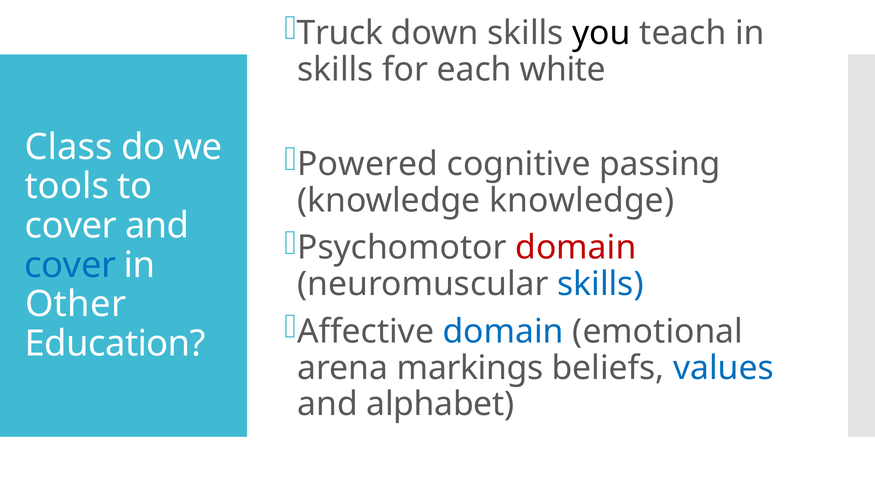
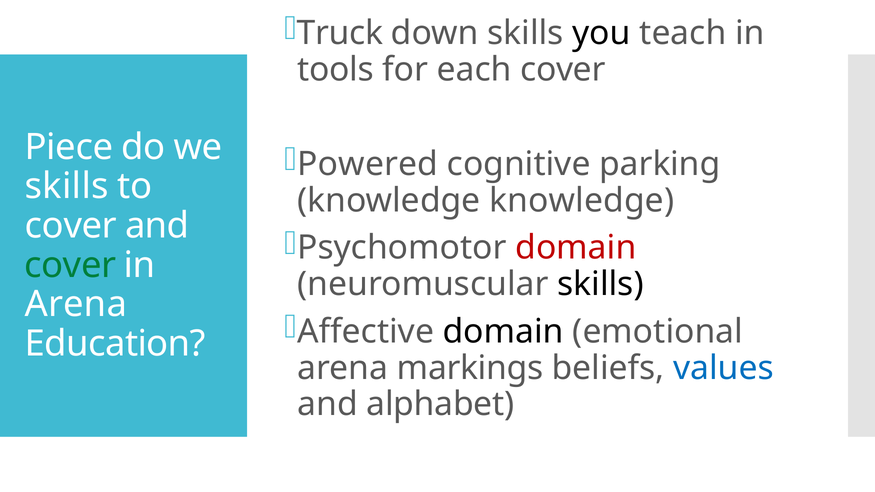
skills at (335, 70): skills -> tools
each white: white -> cover
Class: Class -> Piece
passing: passing -> parking
tools at (67, 186): tools -> skills
cover at (70, 265) colour: blue -> green
skills at (600, 284) colour: blue -> black
Other at (76, 305): Other -> Arena
domain at (503, 332) colour: blue -> black
